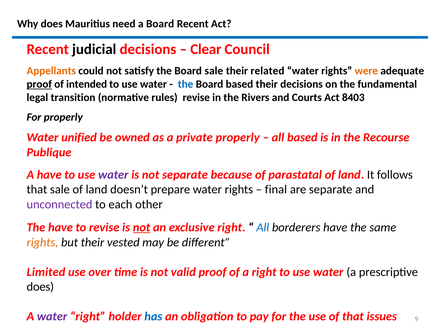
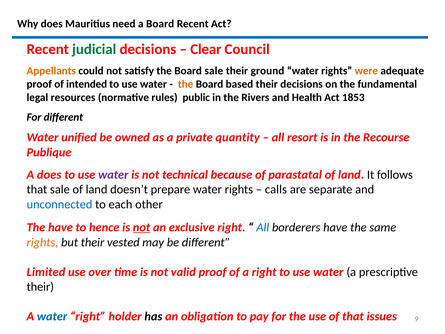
judicial colour: black -> green
related: related -> ground
proof at (39, 84) underline: present -> none
the at (186, 84) colour: blue -> orange
transition: transition -> resources
rules revise: revise -> public
Courts: Courts -> Health
8403: 8403 -> 1853
For properly: properly -> different
private properly: properly -> quantity
all based: based -> resort
A have: have -> does
not separate: separate -> technical
final: final -> calls
unconnected colour: purple -> blue
to revise: revise -> hence
does at (40, 287): does -> their
water at (52, 316) colour: purple -> blue
has colour: blue -> black
